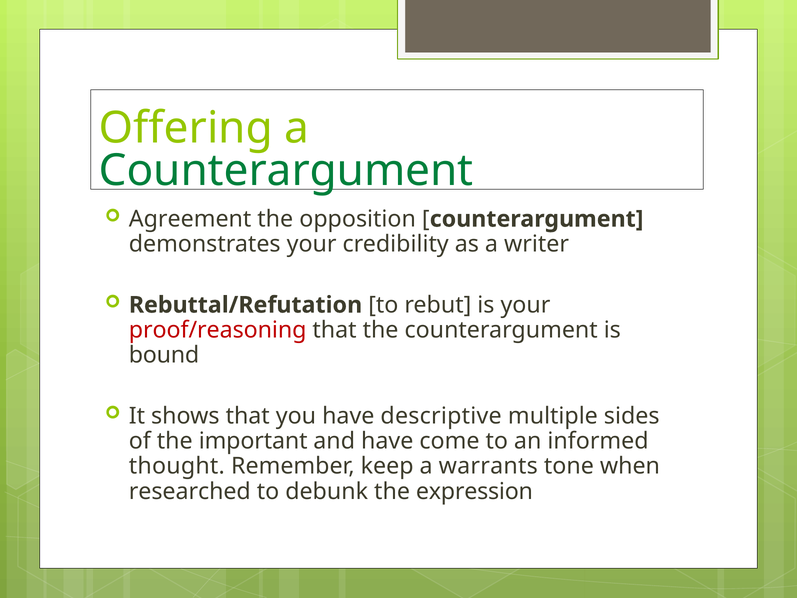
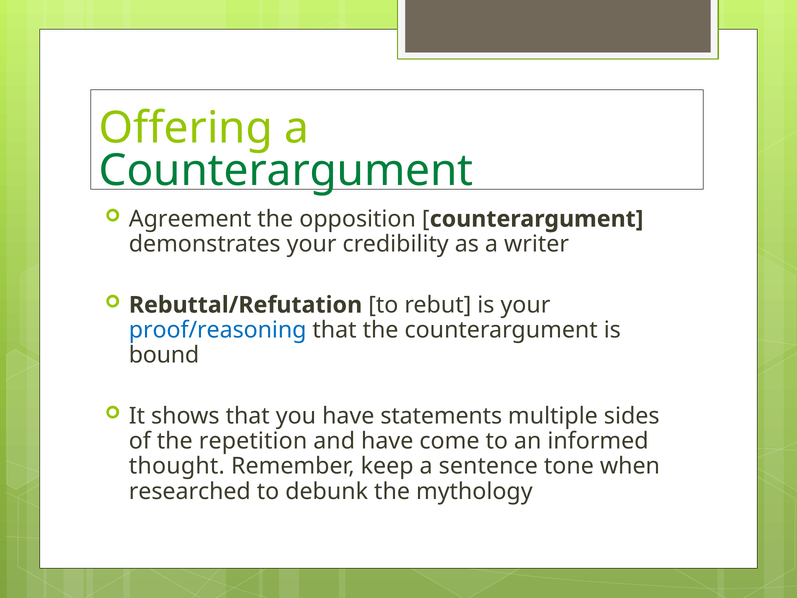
proof/reasoning colour: red -> blue
descriptive: descriptive -> statements
important: important -> repetition
warrants: warrants -> sentence
expression: expression -> mythology
